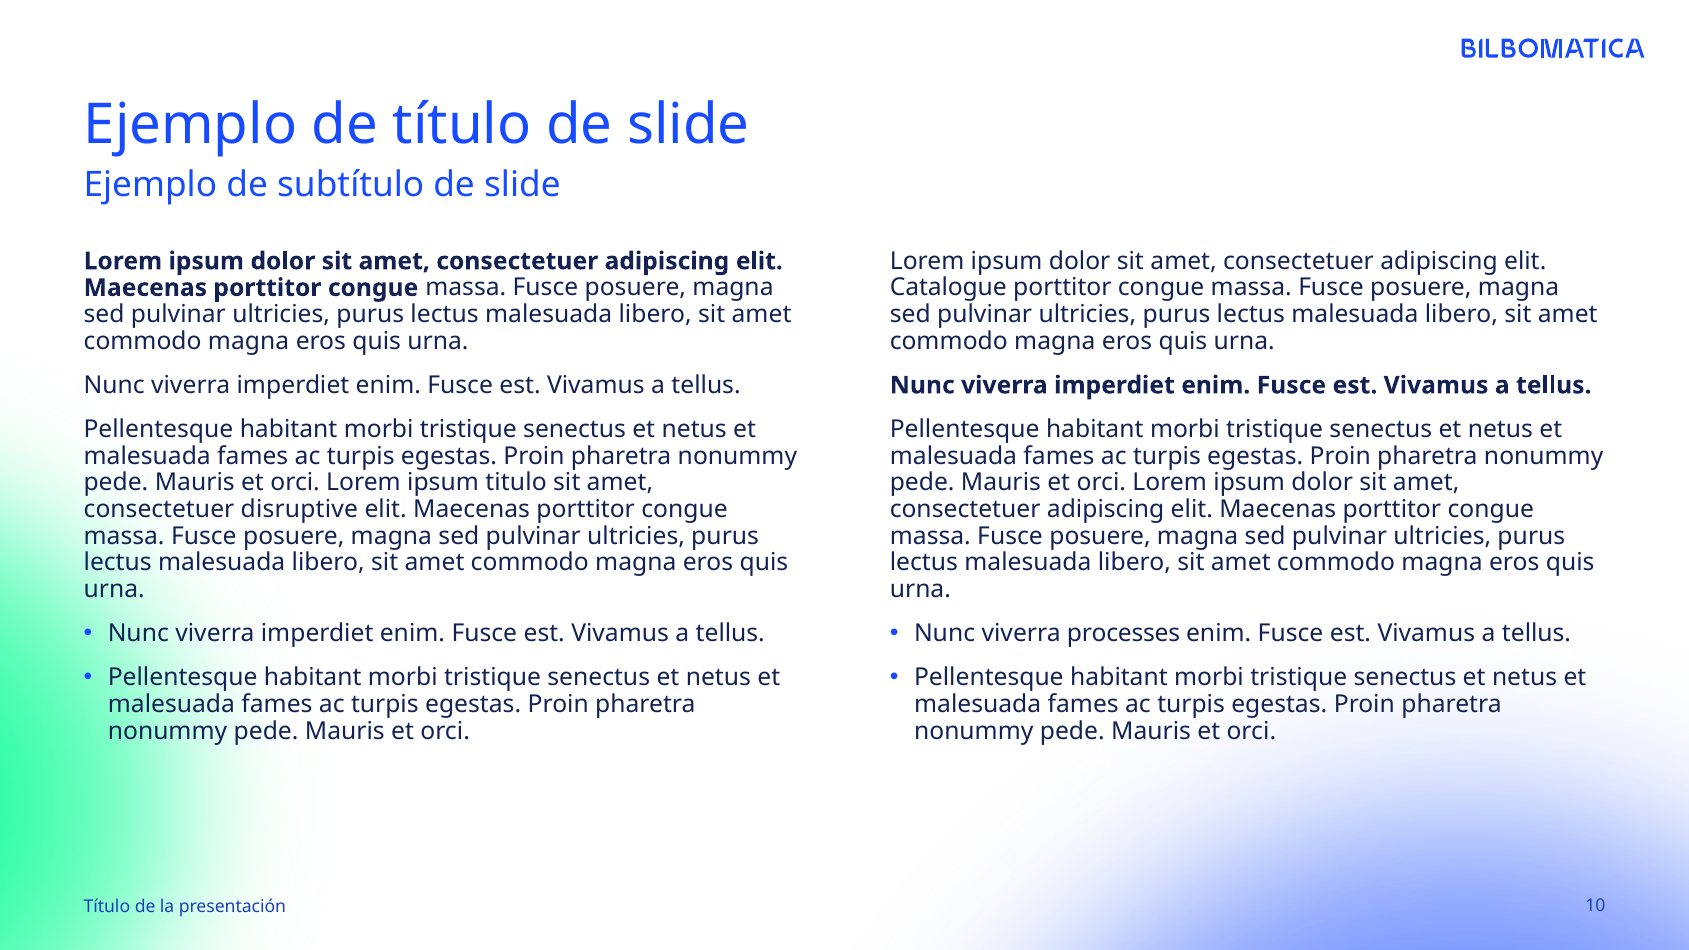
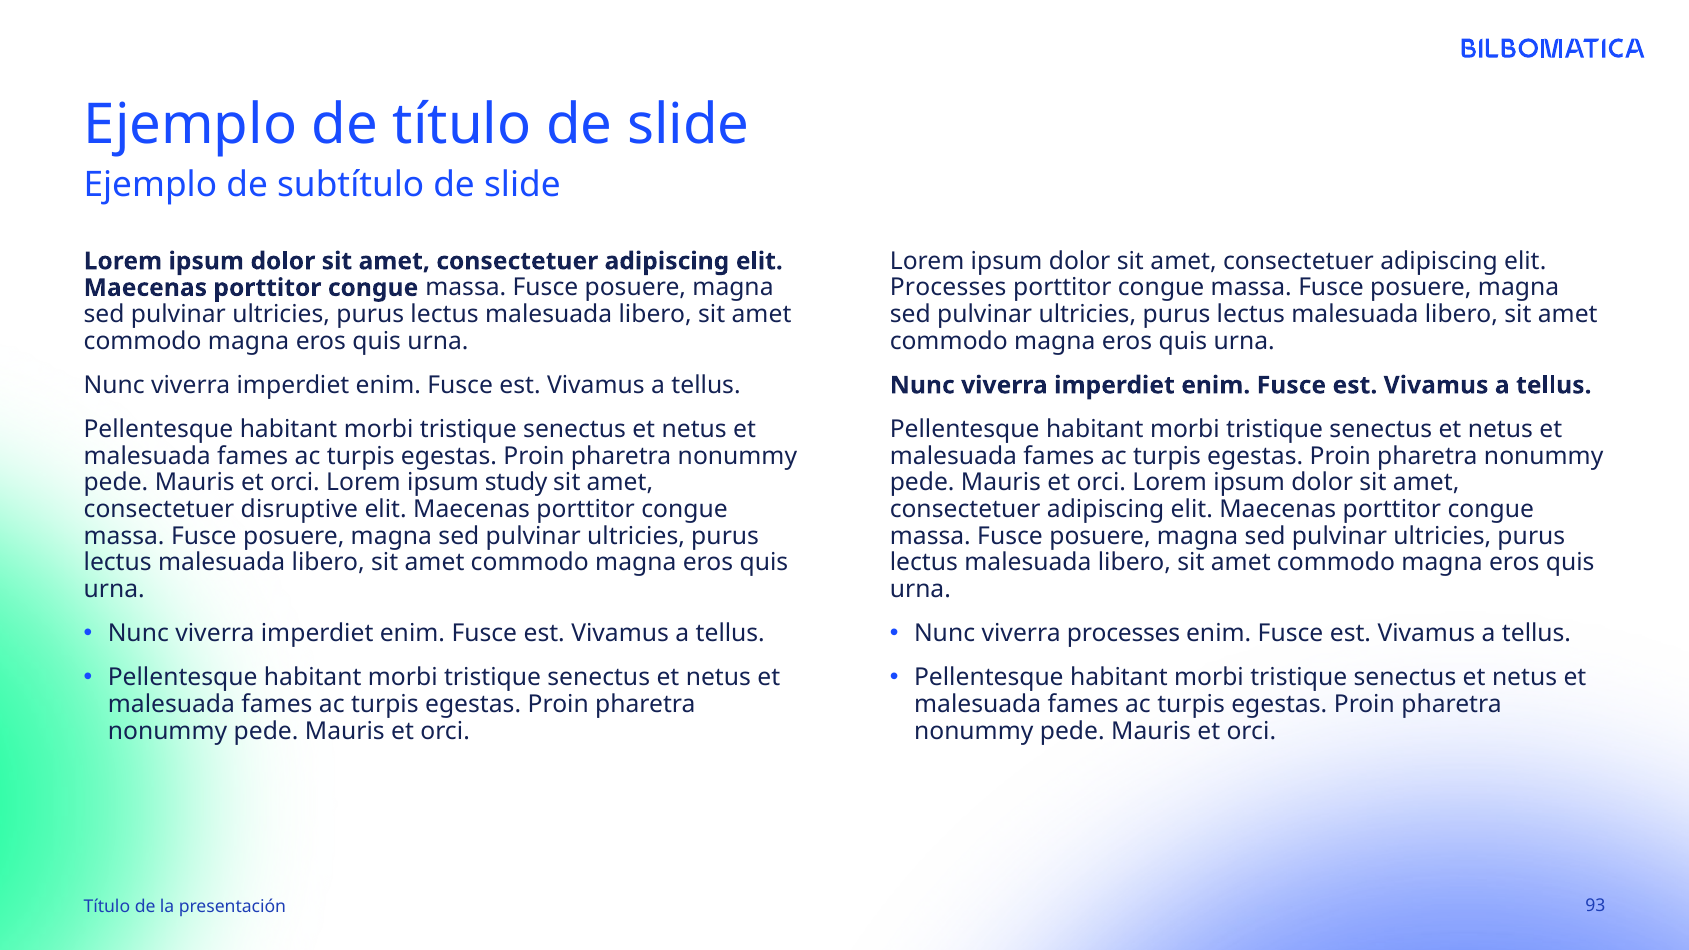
Catalogue at (948, 288): Catalogue -> Processes
titulo: titulo -> study
10: 10 -> 93
